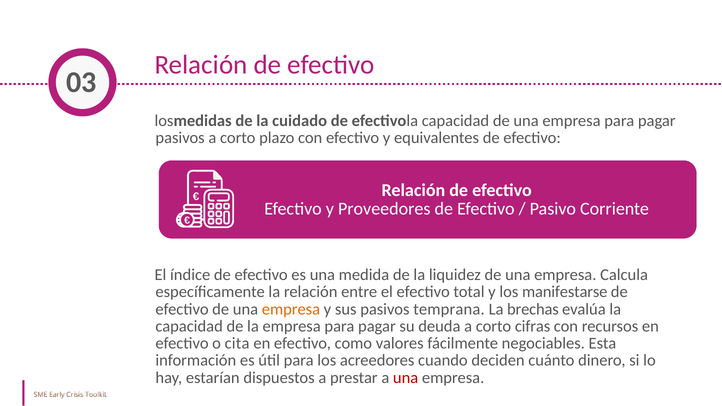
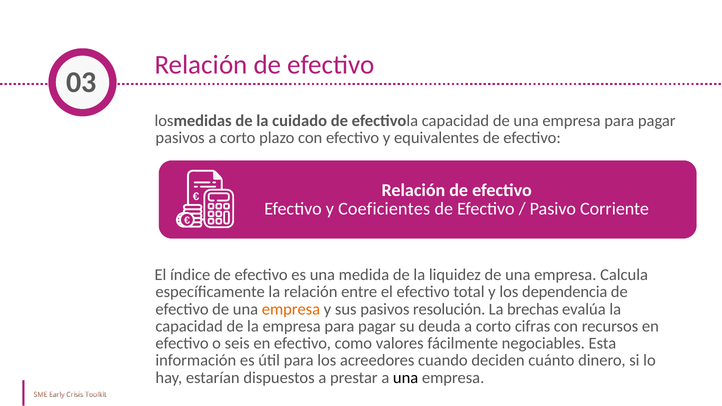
Proveedores: Proveedores -> Coeficientes
manifestarse: manifestarse -> dependencia
temprana: temprana -> resolución
cita: cita -> seis
una at (406, 378) colour: red -> black
